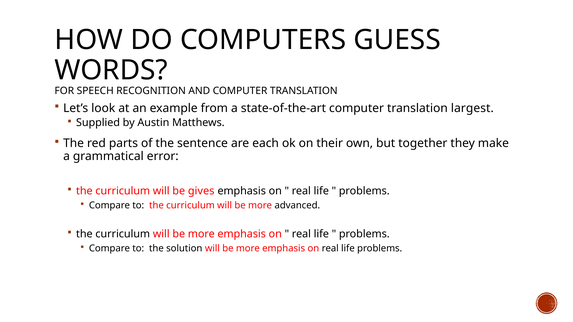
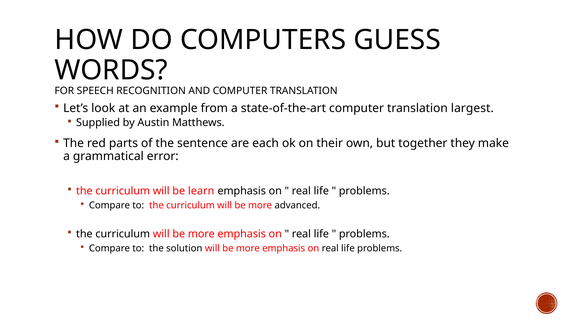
gives: gives -> learn
